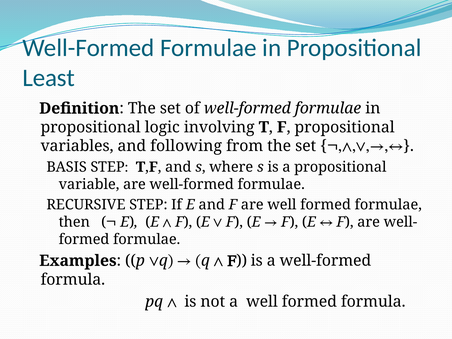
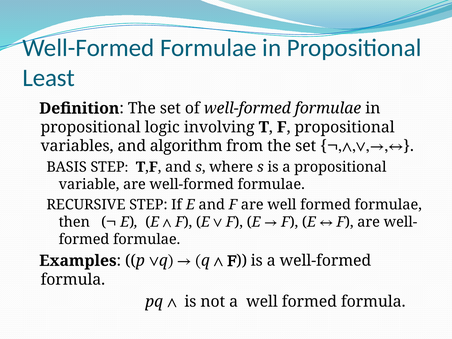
following: following -> algorithm
